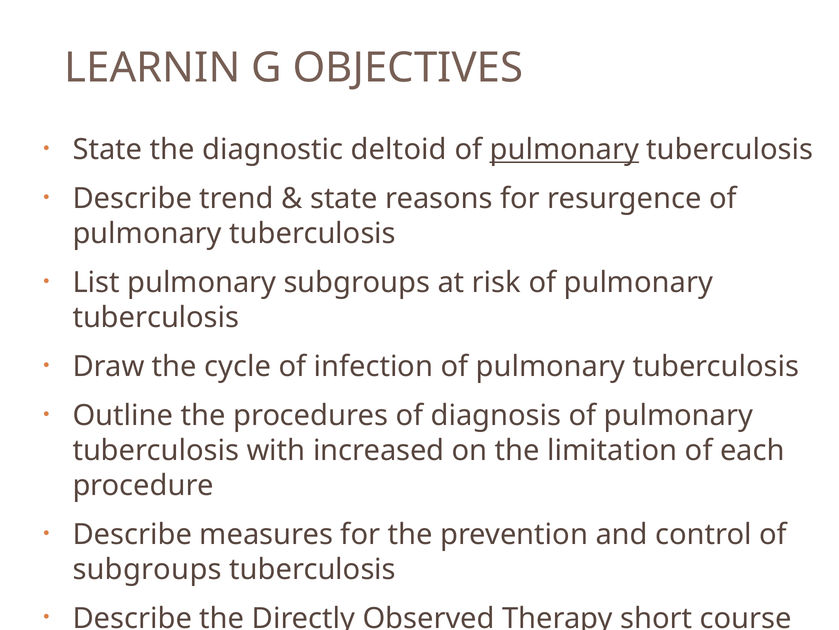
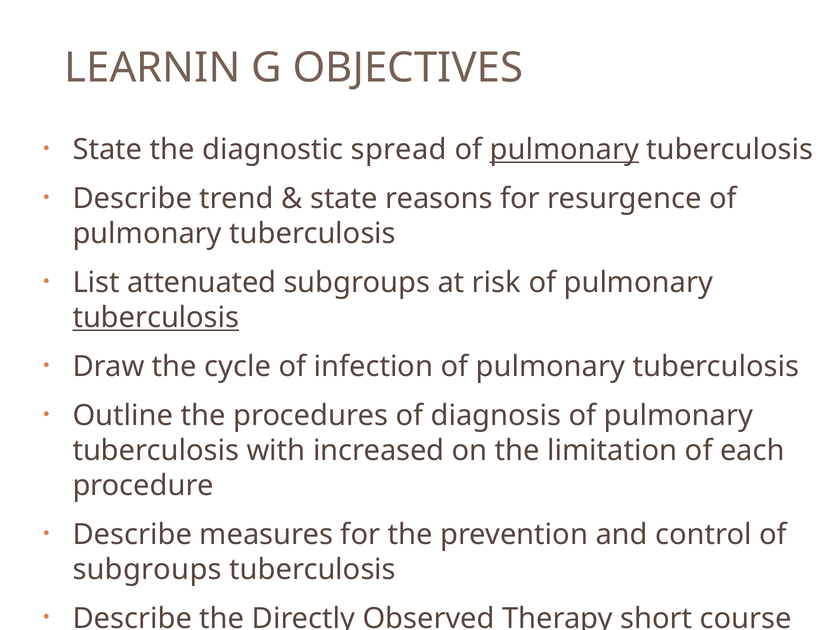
deltoid: deltoid -> spread
List pulmonary: pulmonary -> attenuated
tuberculosis at (156, 317) underline: none -> present
